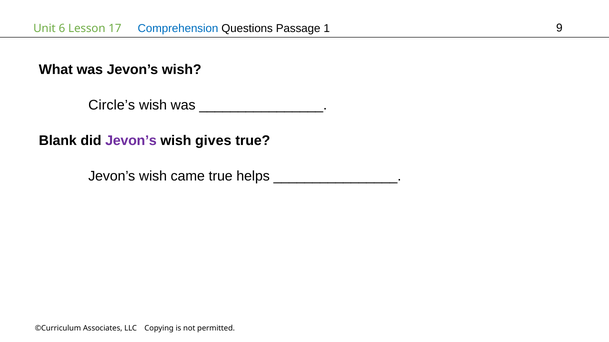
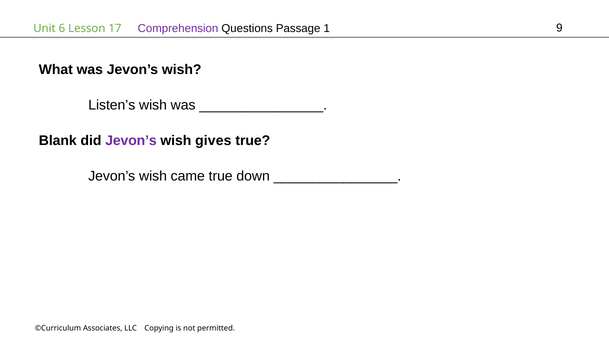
Comprehension colour: blue -> purple
Circle’s: Circle’s -> Listen’s
helps: helps -> down
